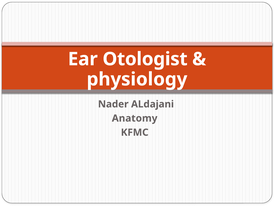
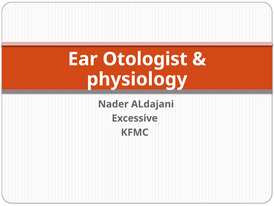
Anatomy: Anatomy -> Excessive
